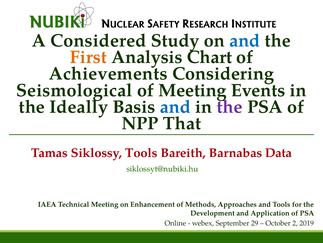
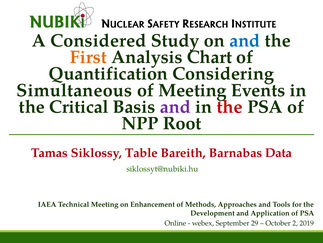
Achievements: Achievements -> Quantification
Seismological: Seismological -> Simultaneous
Ideally: Ideally -> Critical
and at (175, 107) colour: blue -> purple
the at (230, 107) colour: purple -> red
That: That -> Root
Siklossy Tools: Tools -> Table
